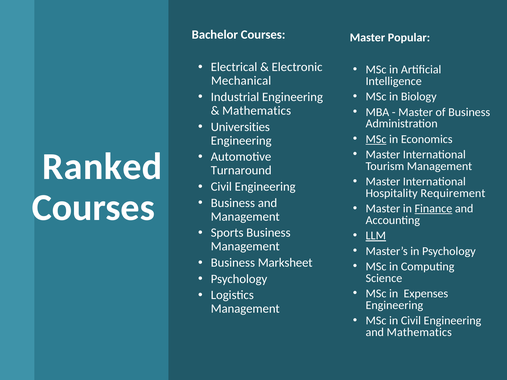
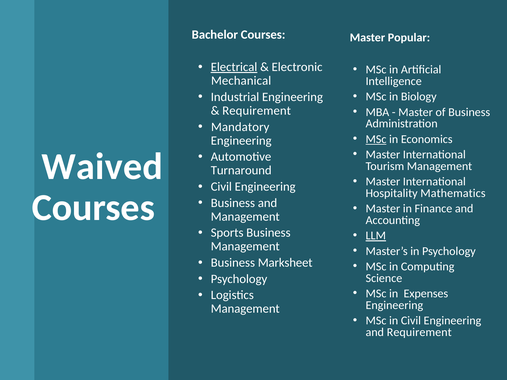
Electrical underline: none -> present
Mathematics at (257, 111): Mathematics -> Requirement
Universities: Universities -> Mandatory
Ranked: Ranked -> Waived
Requirement: Requirement -> Mathematics
Finance underline: present -> none
and Mathematics: Mathematics -> Requirement
